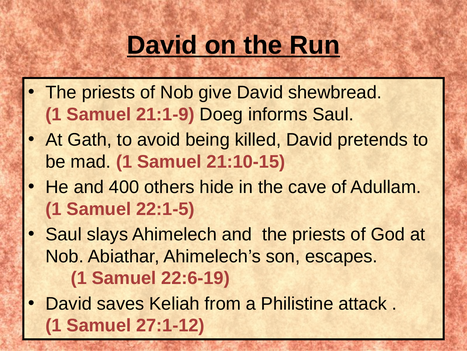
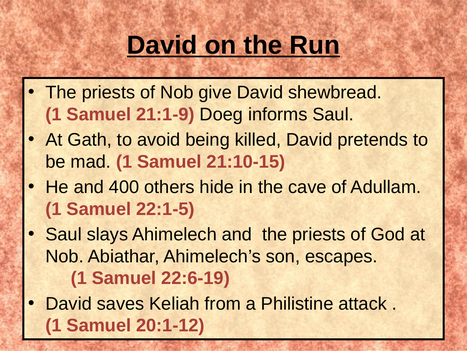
27:1-12: 27:1-12 -> 20:1-12
